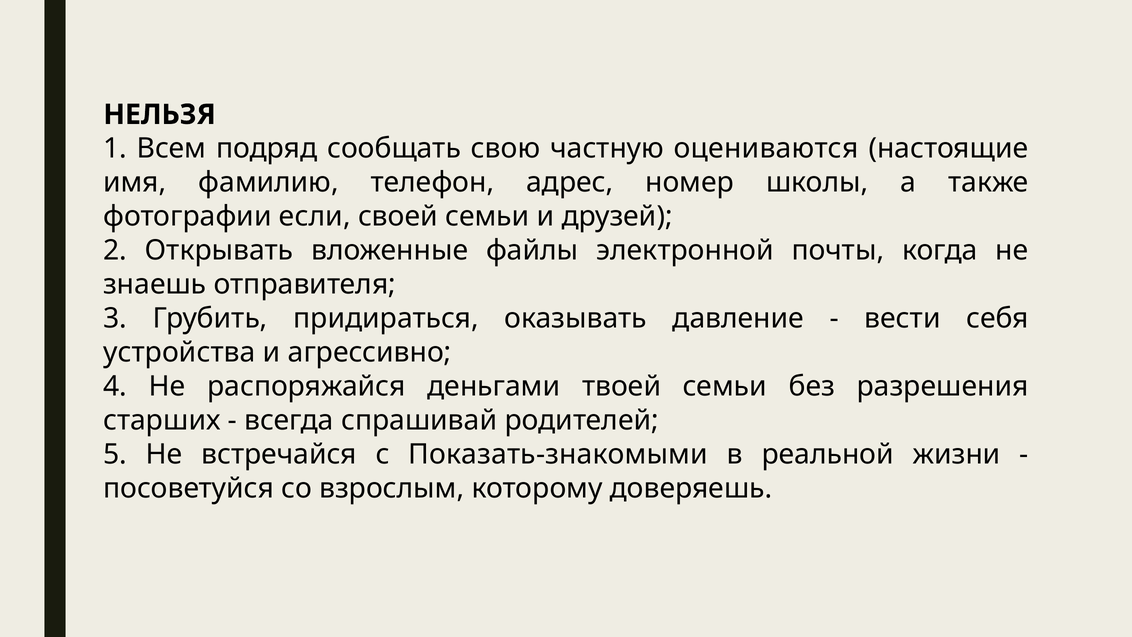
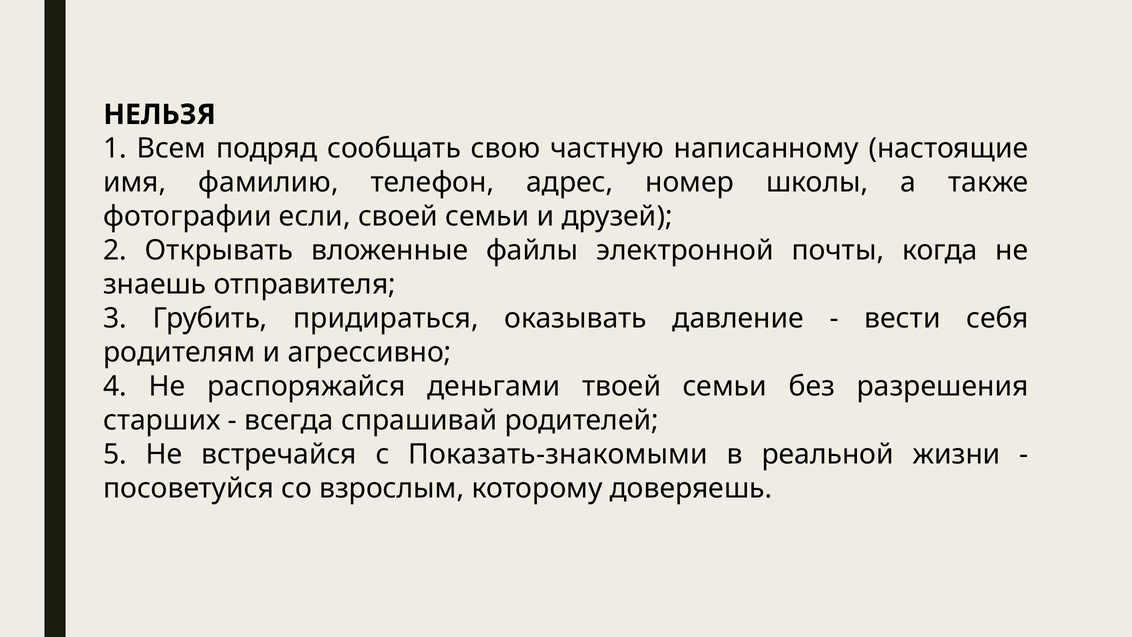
оцениваются: оцениваются -> написанному
устройства: устройства -> родителям
